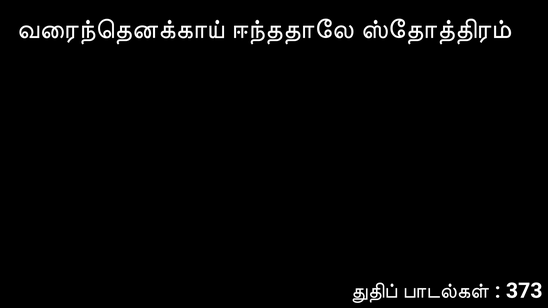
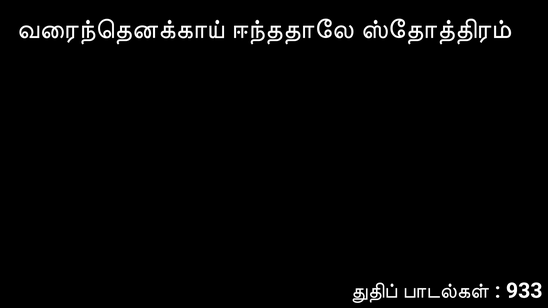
373: 373 -> 933
